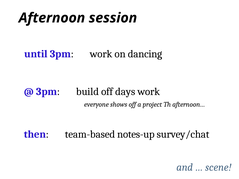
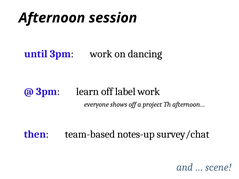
build: build -> learn
days: days -> label
